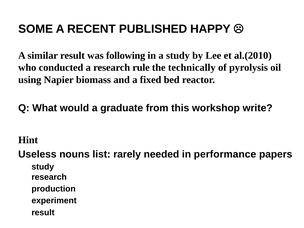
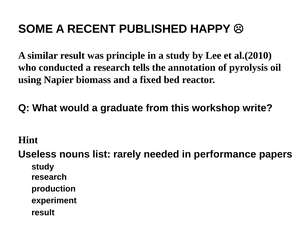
following: following -> principle
rule: rule -> tells
technically: technically -> annotation
